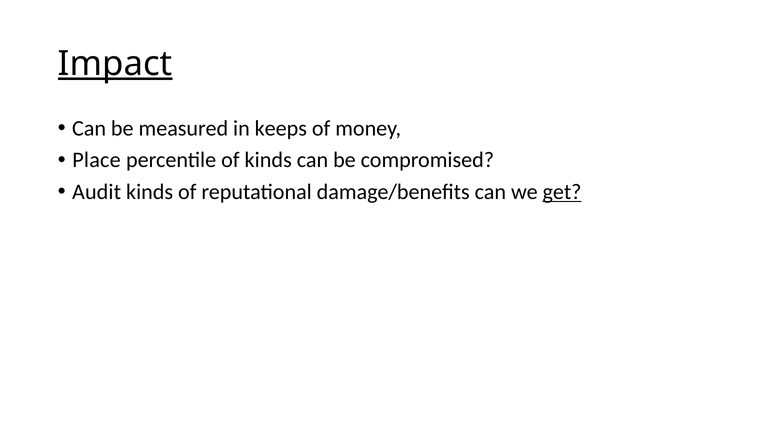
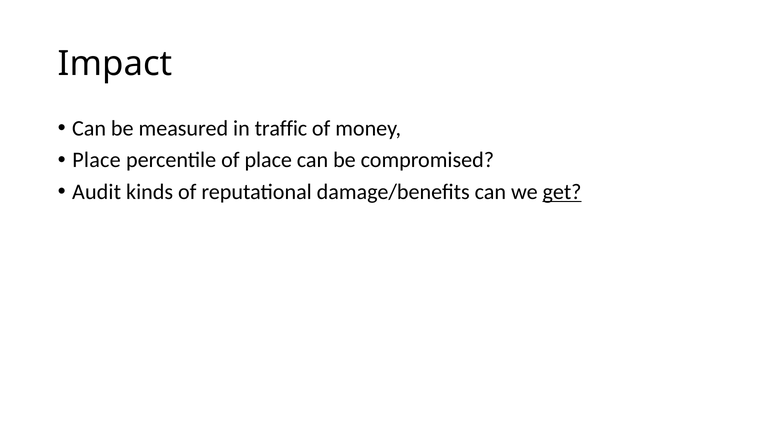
Impact underline: present -> none
keeps: keeps -> traffic
of kinds: kinds -> place
